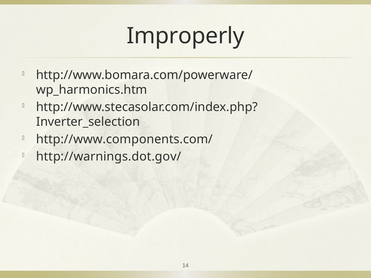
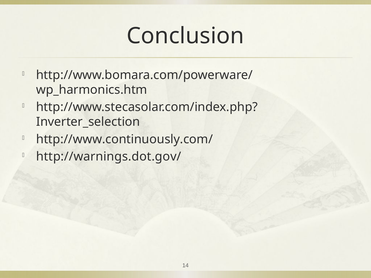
Improperly: Improperly -> Conclusion
http://www.components.com/: http://www.components.com/ -> http://www.continuously.com/
